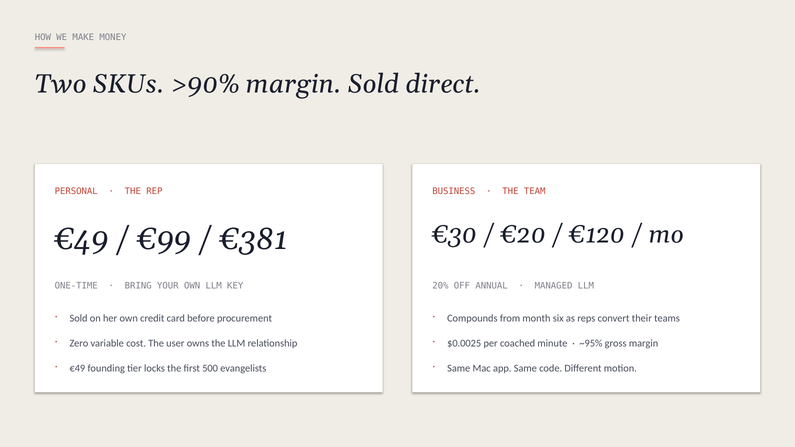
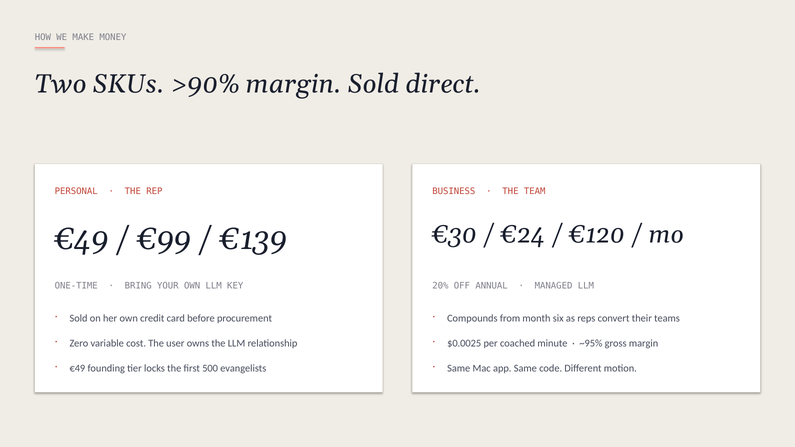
€20: €20 -> €24
€381: €381 -> €139
